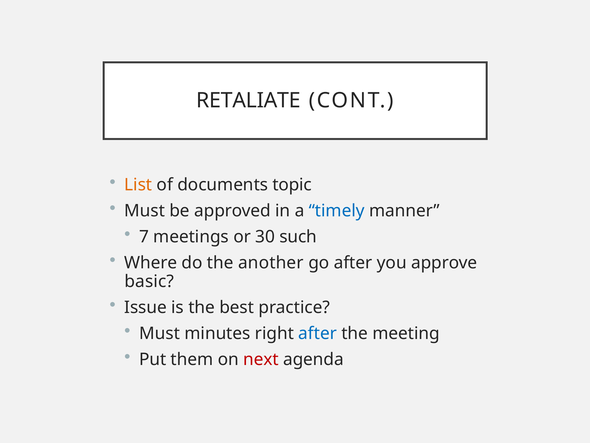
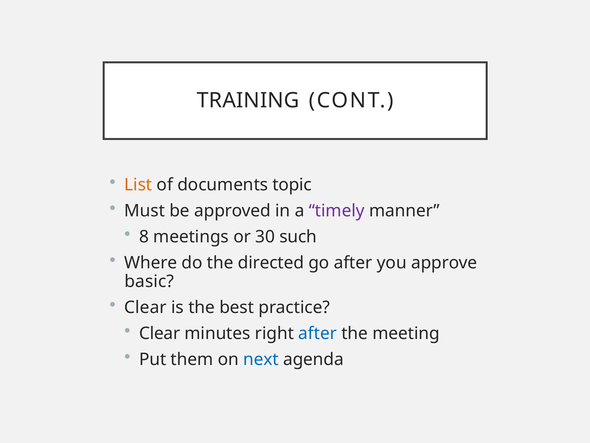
RETALIATE: RETALIATE -> TRAINING
timely colour: blue -> purple
7: 7 -> 8
another: another -> directed
Issue at (146, 307): Issue -> Clear
Must at (159, 333): Must -> Clear
next colour: red -> blue
